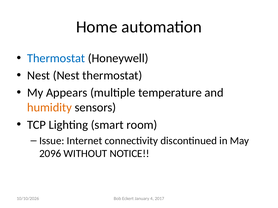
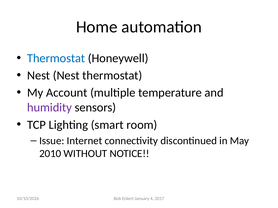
Appears: Appears -> Account
humidity colour: orange -> purple
2096: 2096 -> 2010
